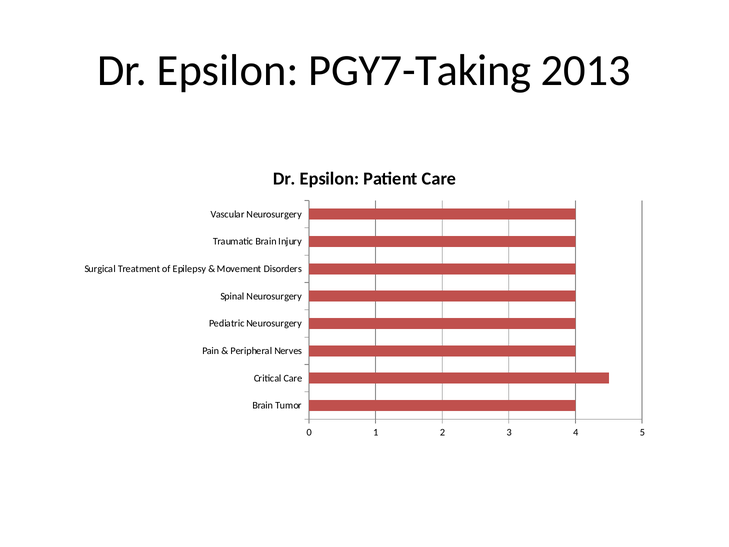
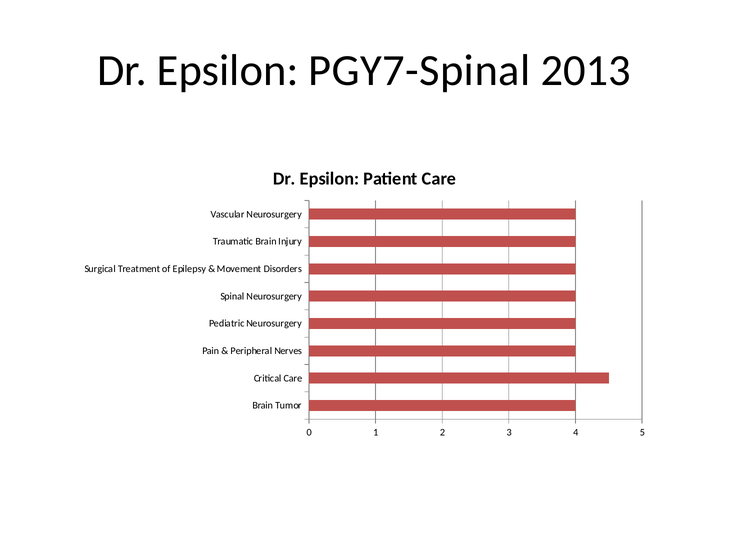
PGY7-Taking: PGY7-Taking -> PGY7-Spinal
